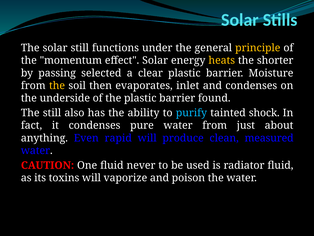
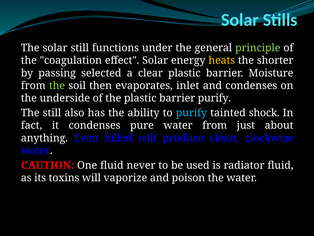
principle colour: yellow -> light green
momentum: momentum -> coagulation
the at (57, 85) colour: yellow -> light green
barrier found: found -> purify
rapid: rapid -> billed
measured: measured -> clockwise
